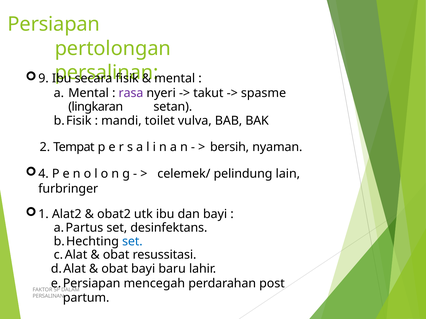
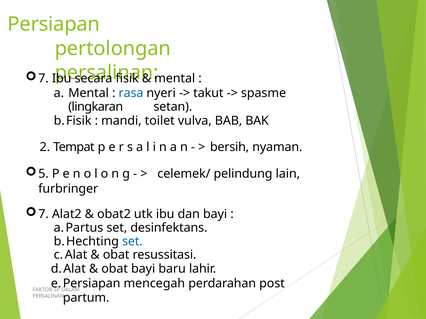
9 at (44, 79): 9 -> 7
rasa colour: purple -> blue
4: 4 -> 5
1 at (44, 214): 1 -> 7
